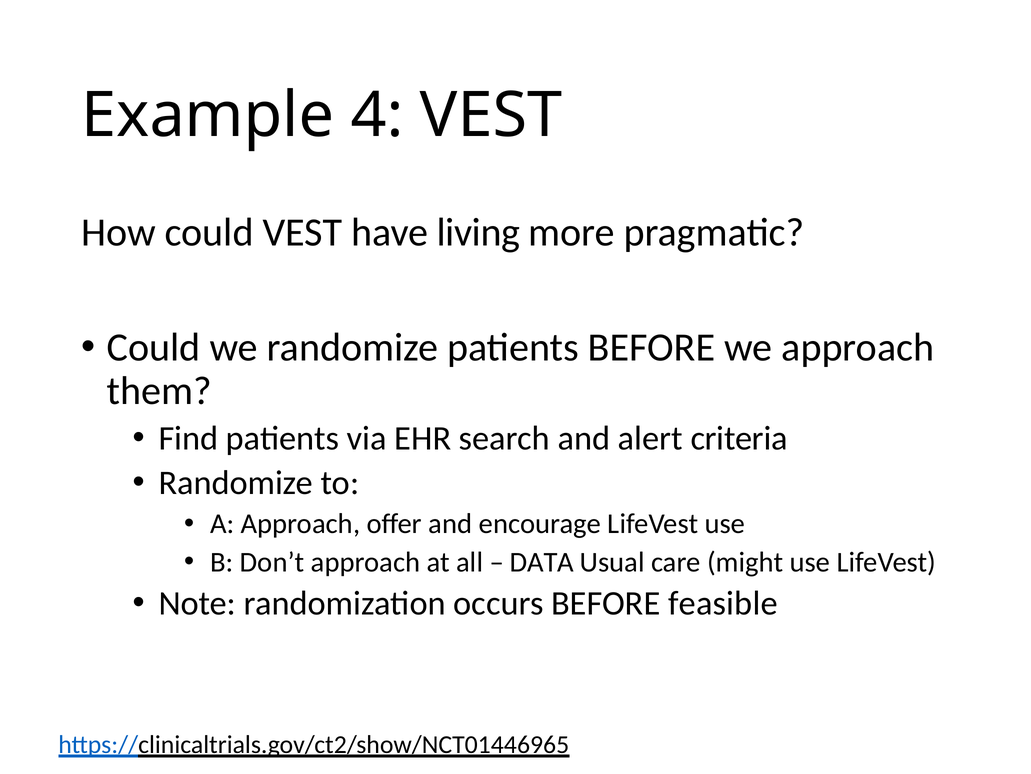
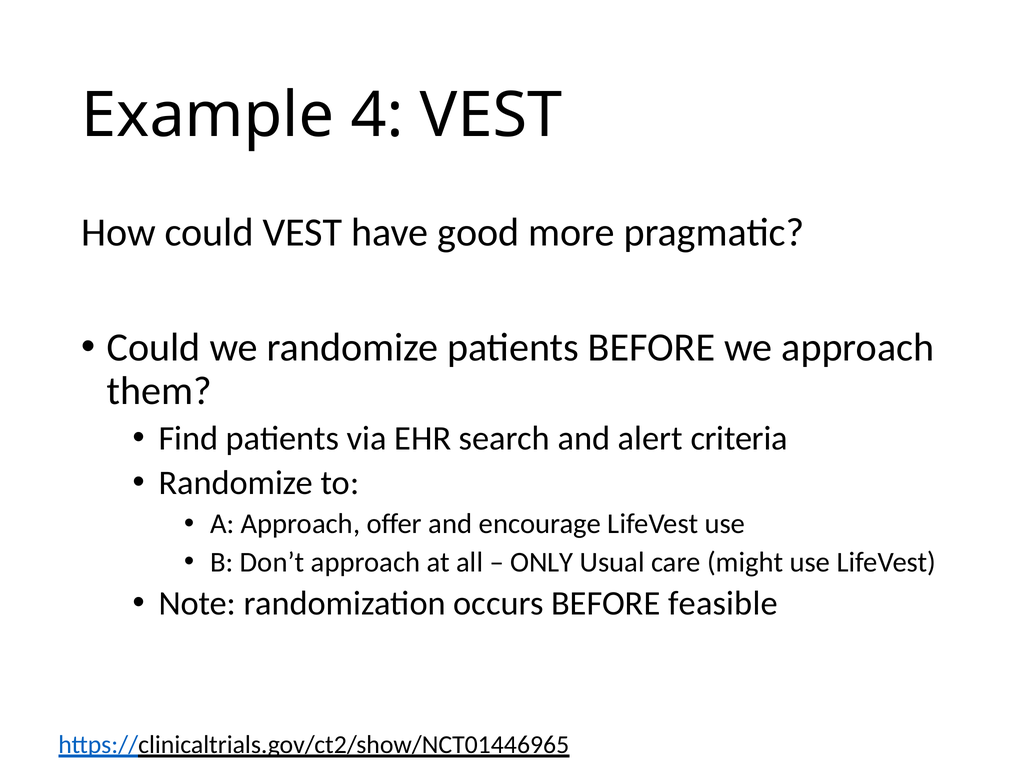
living: living -> good
DATA: DATA -> ONLY
